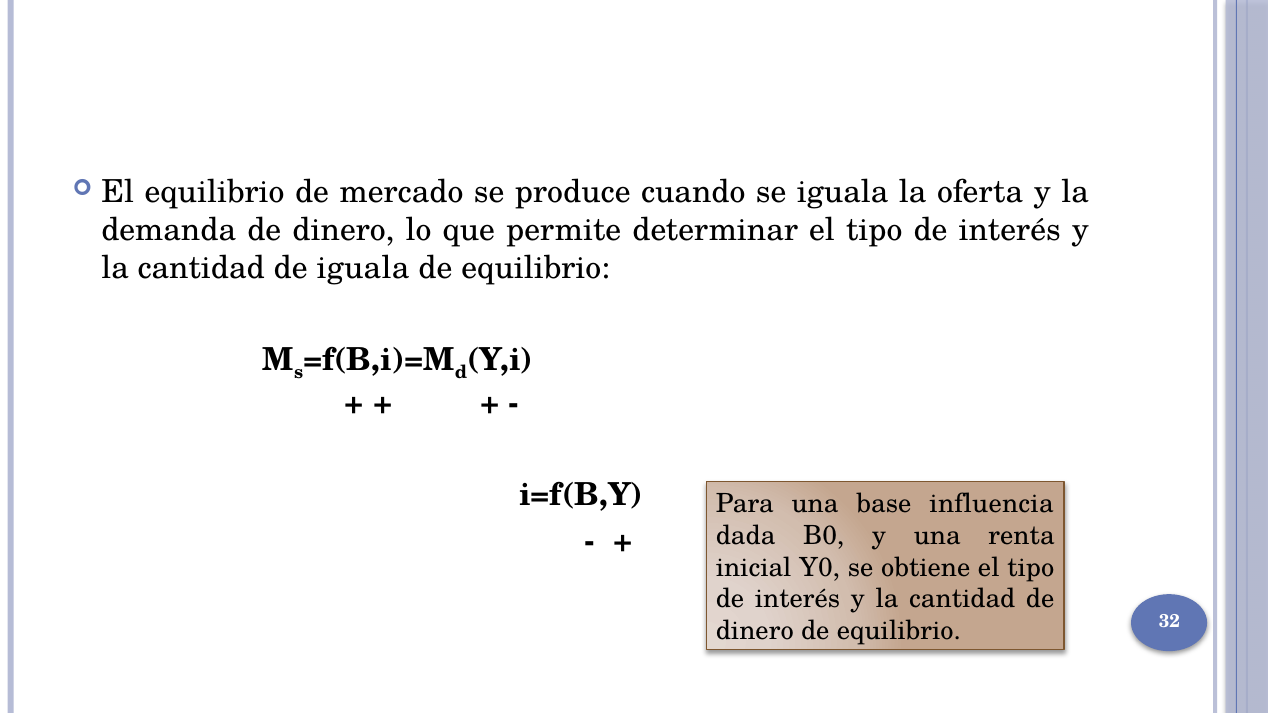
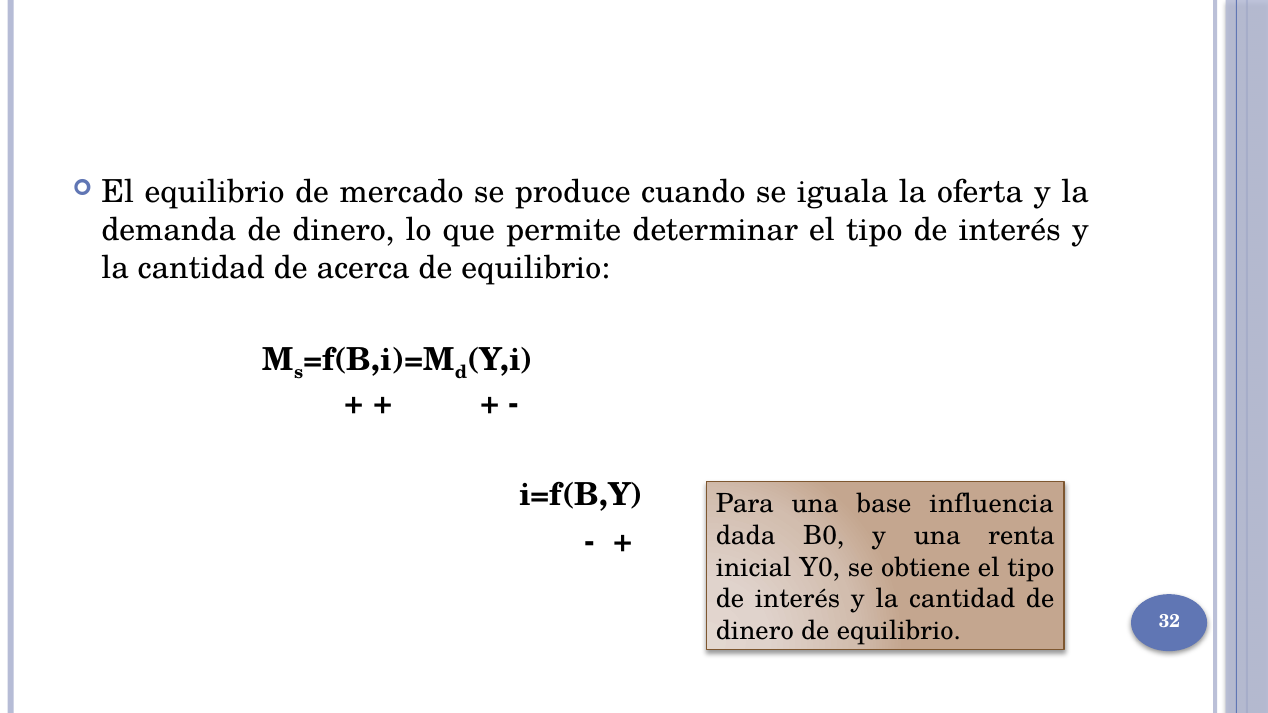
de iguala: iguala -> acerca
